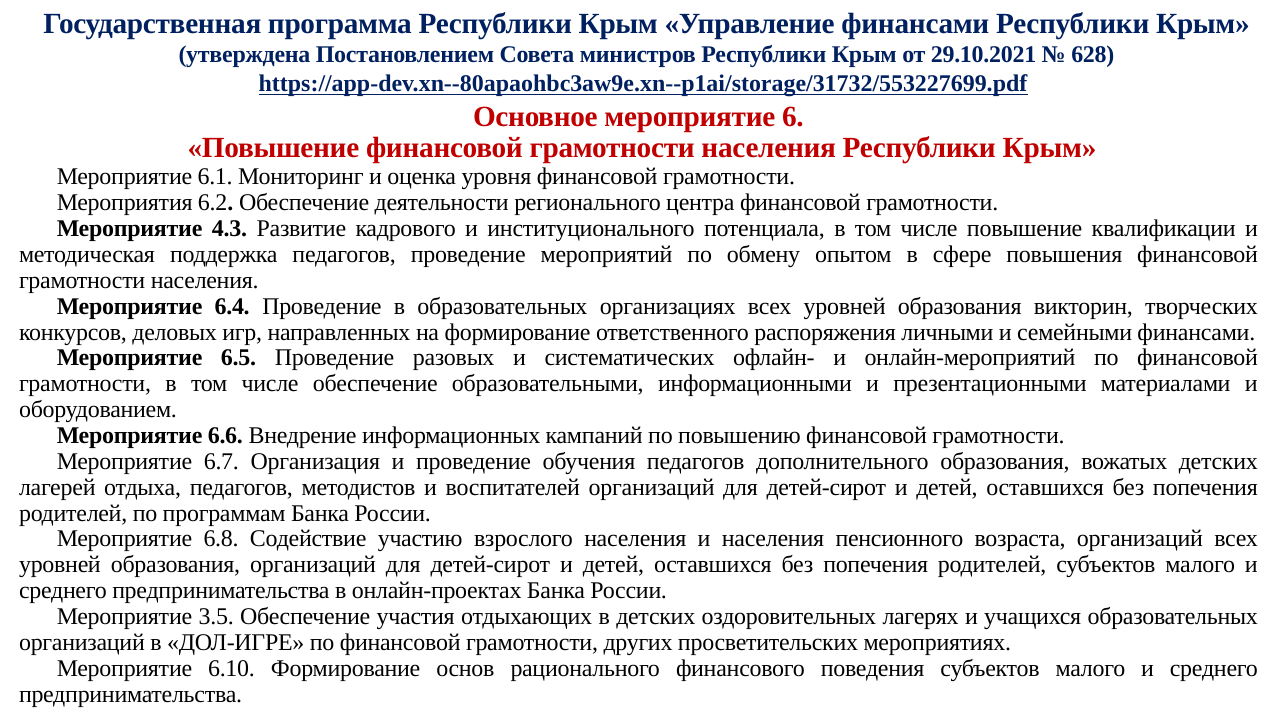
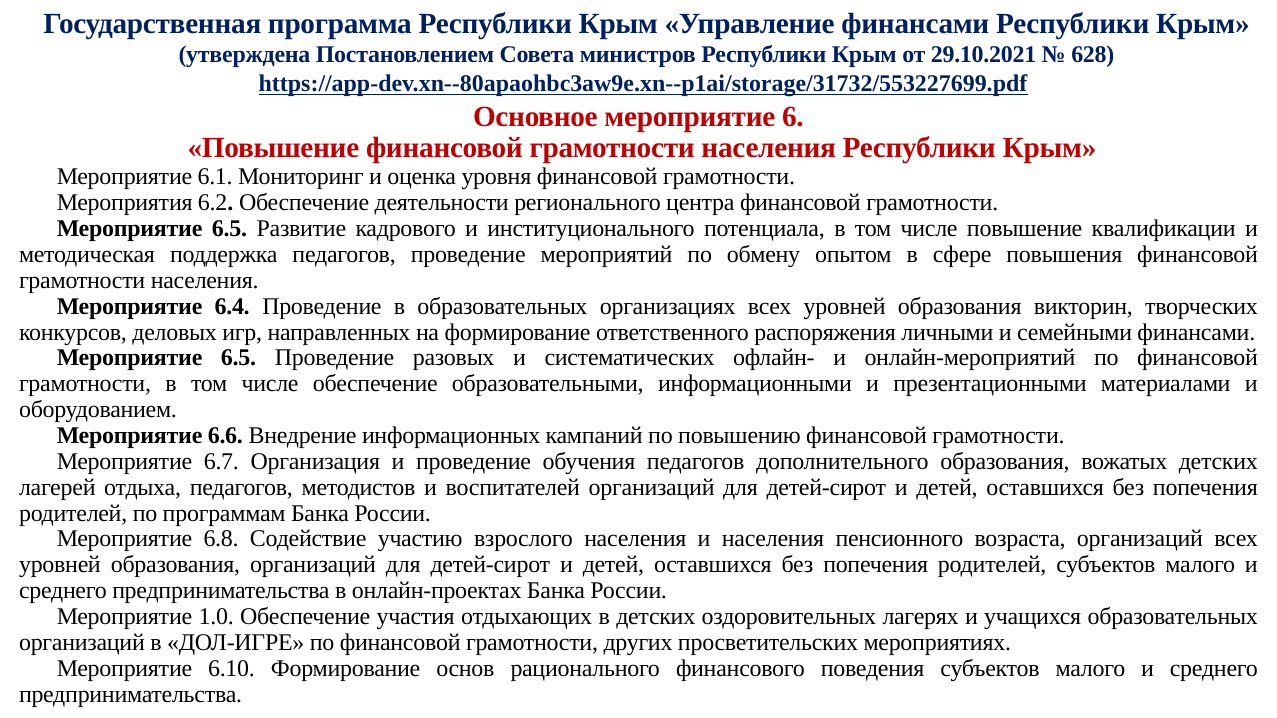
4.3 at (229, 229): 4.3 -> 6.5
3.5: 3.5 -> 1.0
